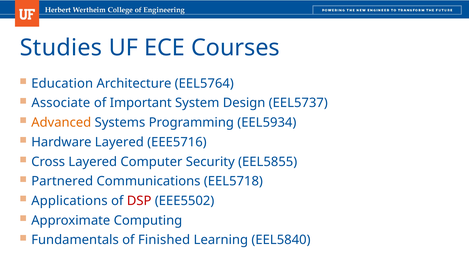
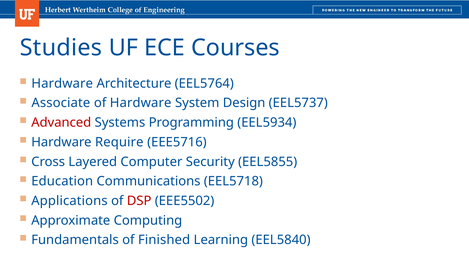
Education at (62, 83): Education -> Hardware
of Important: Important -> Hardware
Advanced colour: orange -> red
Hardware Layered: Layered -> Require
Partnered: Partnered -> Education
